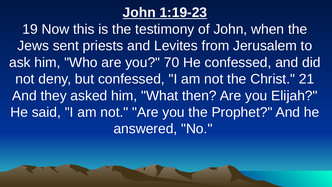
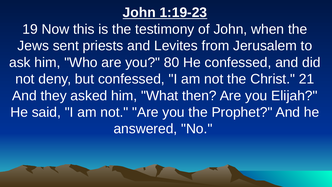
70: 70 -> 80
